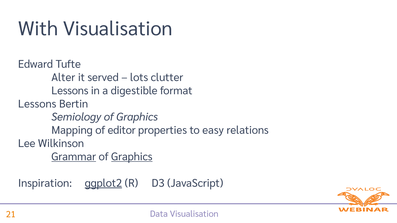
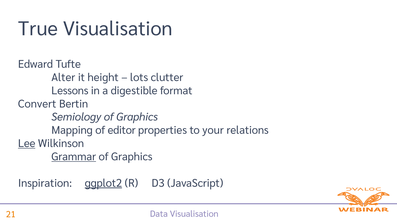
With: With -> True
served: served -> height
Lessons at (37, 104): Lessons -> Convert
easy: easy -> your
Lee underline: none -> present
Graphics at (132, 157) underline: present -> none
